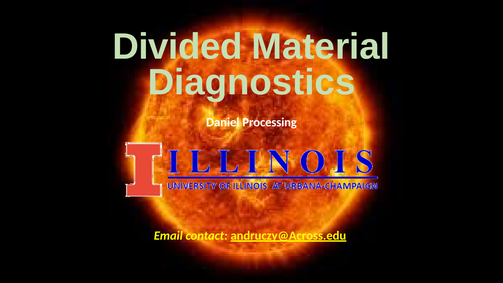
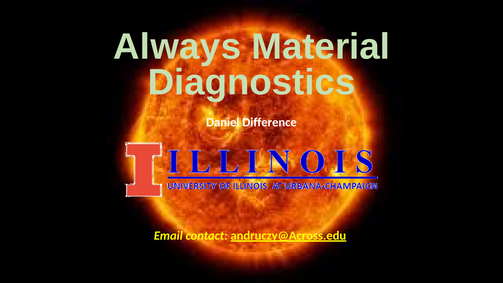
Divided: Divided -> Always
Processing: Processing -> Difference
